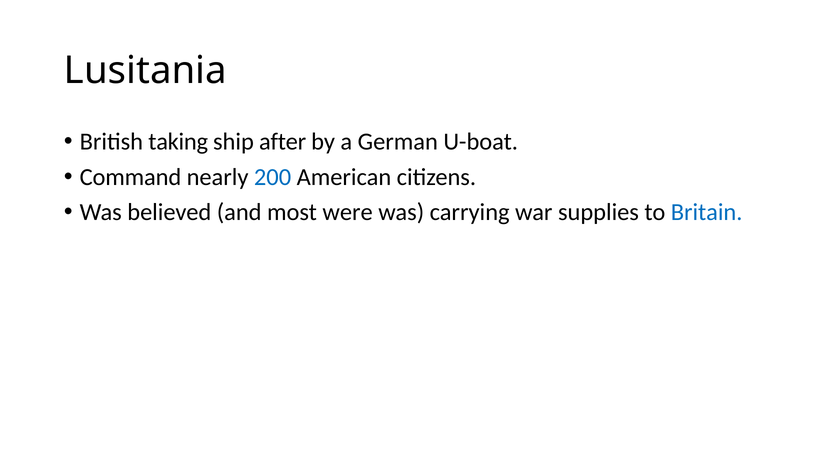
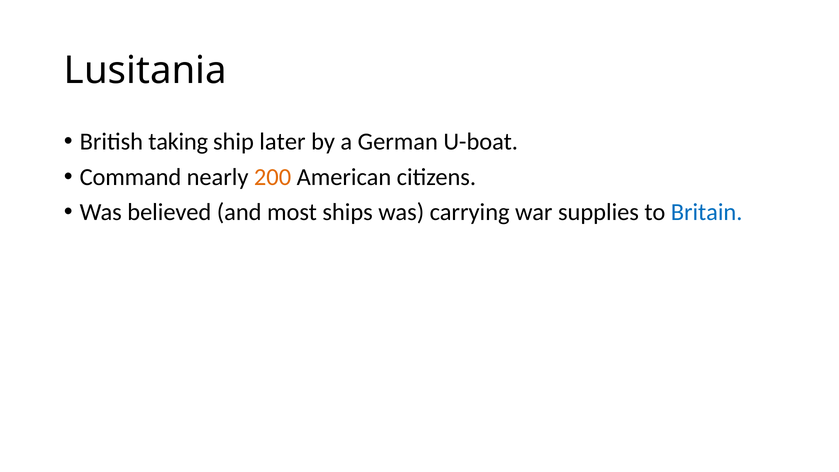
after: after -> later
200 colour: blue -> orange
were: were -> ships
